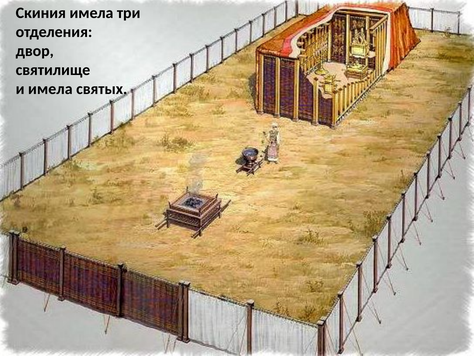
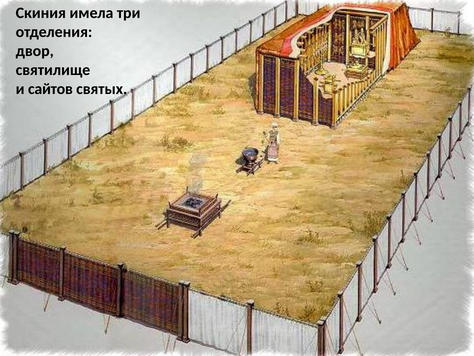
и имела: имела -> сайтов
